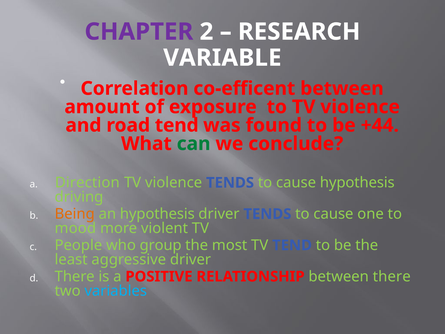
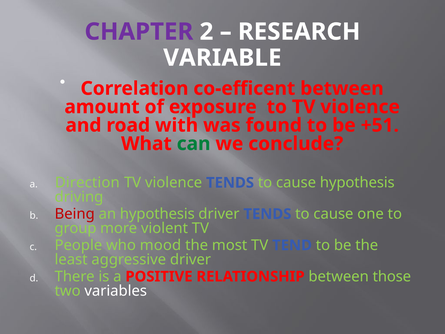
road tend: tend -> with
+44: +44 -> +51
Being colour: orange -> red
mood: mood -> group
group: group -> mood
between there: there -> those
variables colour: light blue -> white
